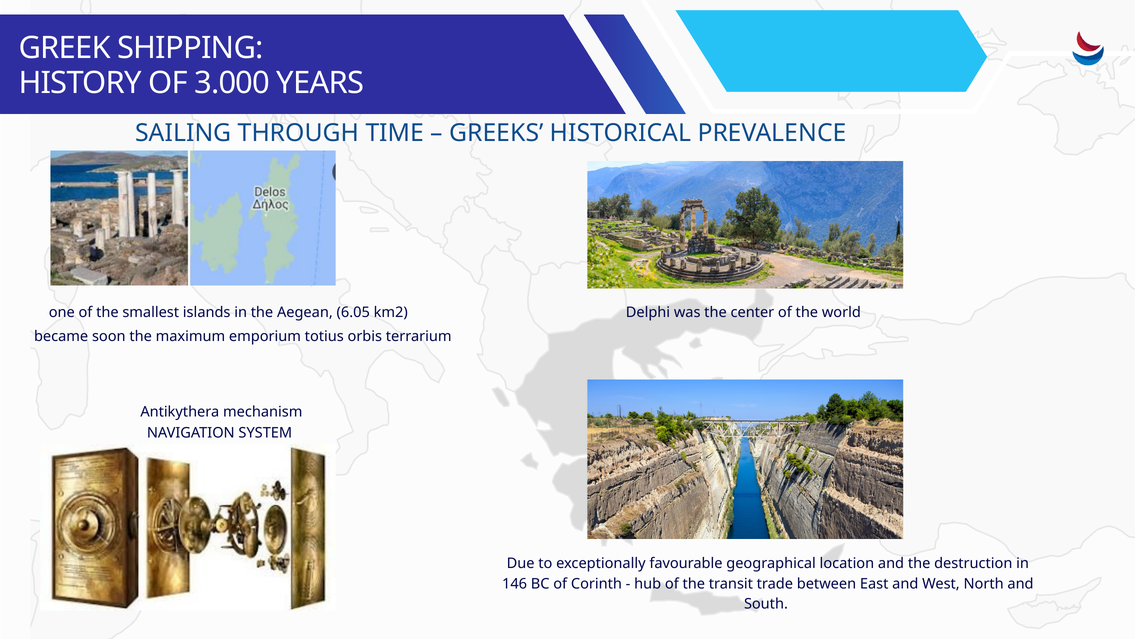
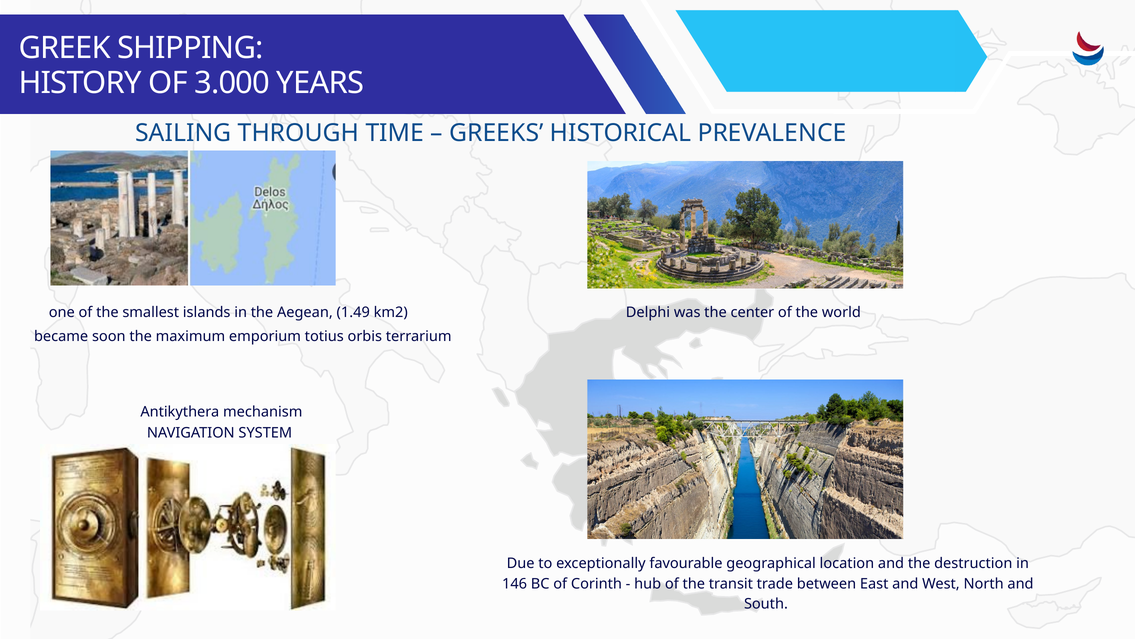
6.05: 6.05 -> 1.49
